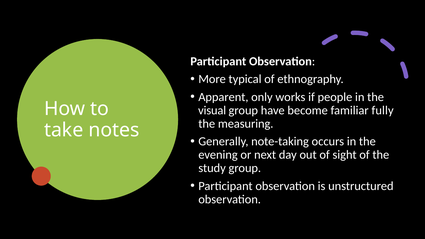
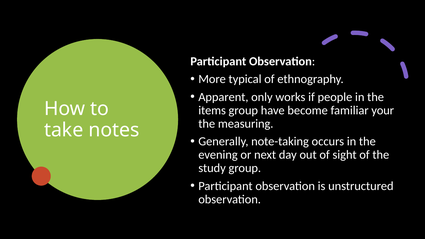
visual: visual -> items
fully: fully -> your
